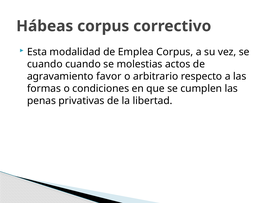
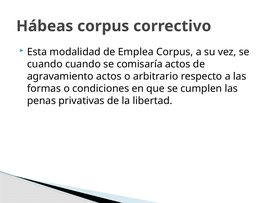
molestias: molestias -> comisaría
agravamiento favor: favor -> actos
